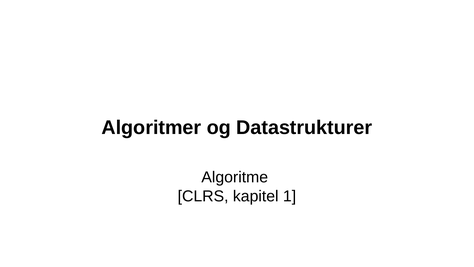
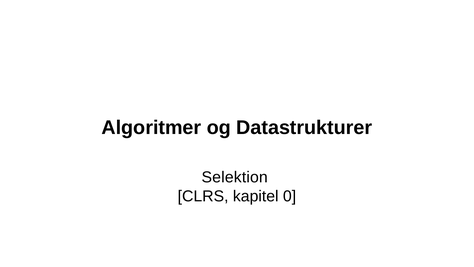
Algoritme: Algoritme -> Selektion
1: 1 -> 0
